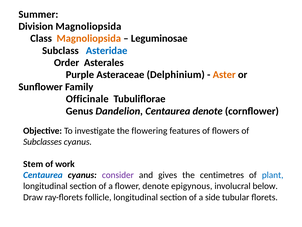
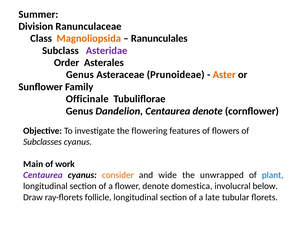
Division Magnoliopsida: Magnoliopsida -> Ranunculaceae
Leguminosae: Leguminosae -> Ranunculales
Asteridae colour: blue -> purple
Purple at (80, 75): Purple -> Genus
Delphinium: Delphinium -> Prunoideae
Stem: Stem -> Main
Centaurea at (43, 175) colour: blue -> purple
consider colour: purple -> orange
gives: gives -> wide
centimetres: centimetres -> unwrapped
epigynous: epigynous -> domestica
side: side -> late
